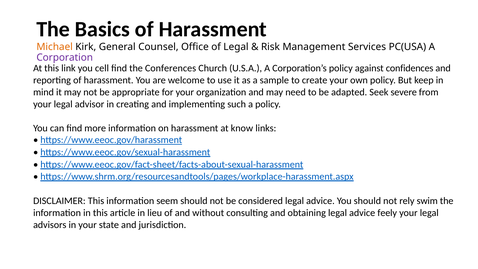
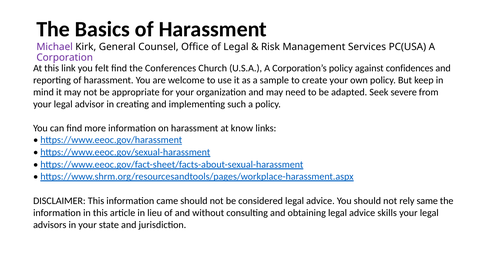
Michael colour: orange -> purple
cell: cell -> felt
seem: seem -> came
swim: swim -> same
feely: feely -> skills
